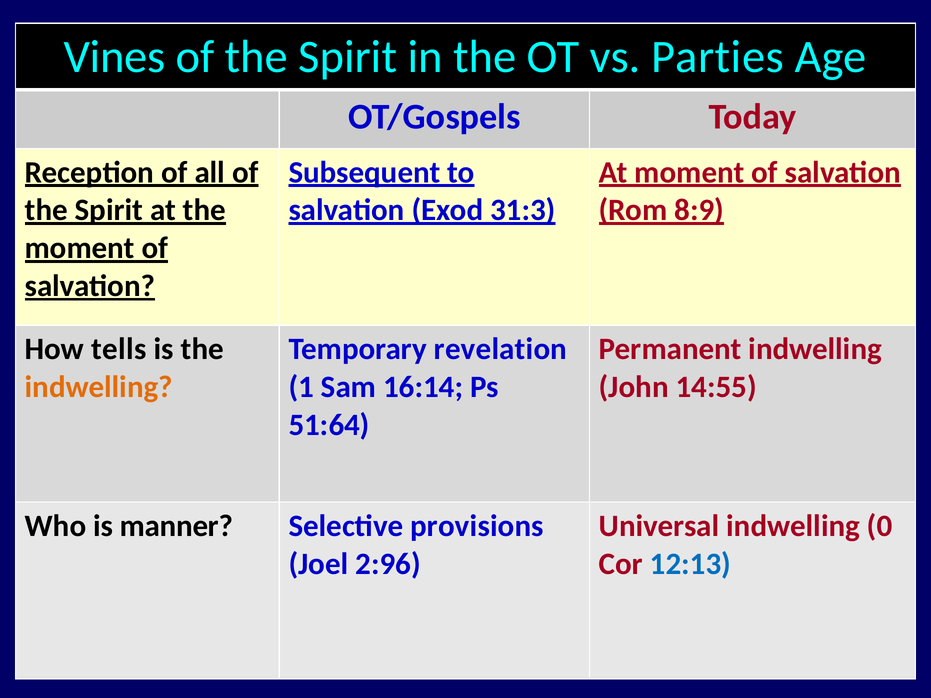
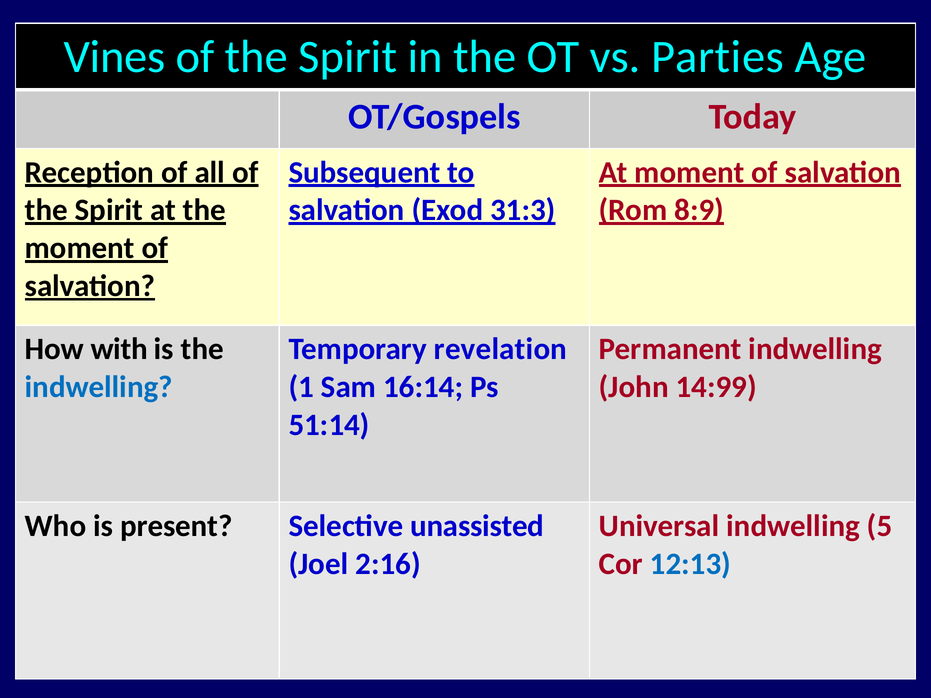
tells: tells -> with
indwelling at (99, 387) colour: orange -> blue
14:55: 14:55 -> 14:99
51:64: 51:64 -> 51:14
manner: manner -> present
provisions: provisions -> unassisted
0: 0 -> 5
2:96: 2:96 -> 2:16
